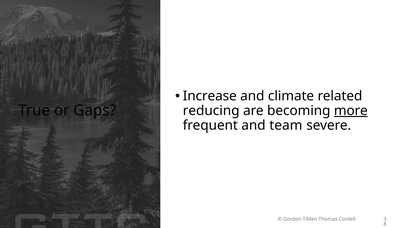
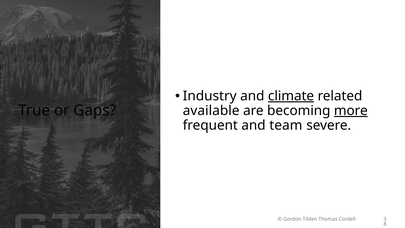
Increase: Increase -> Industry
climate underline: none -> present
reducing: reducing -> available
